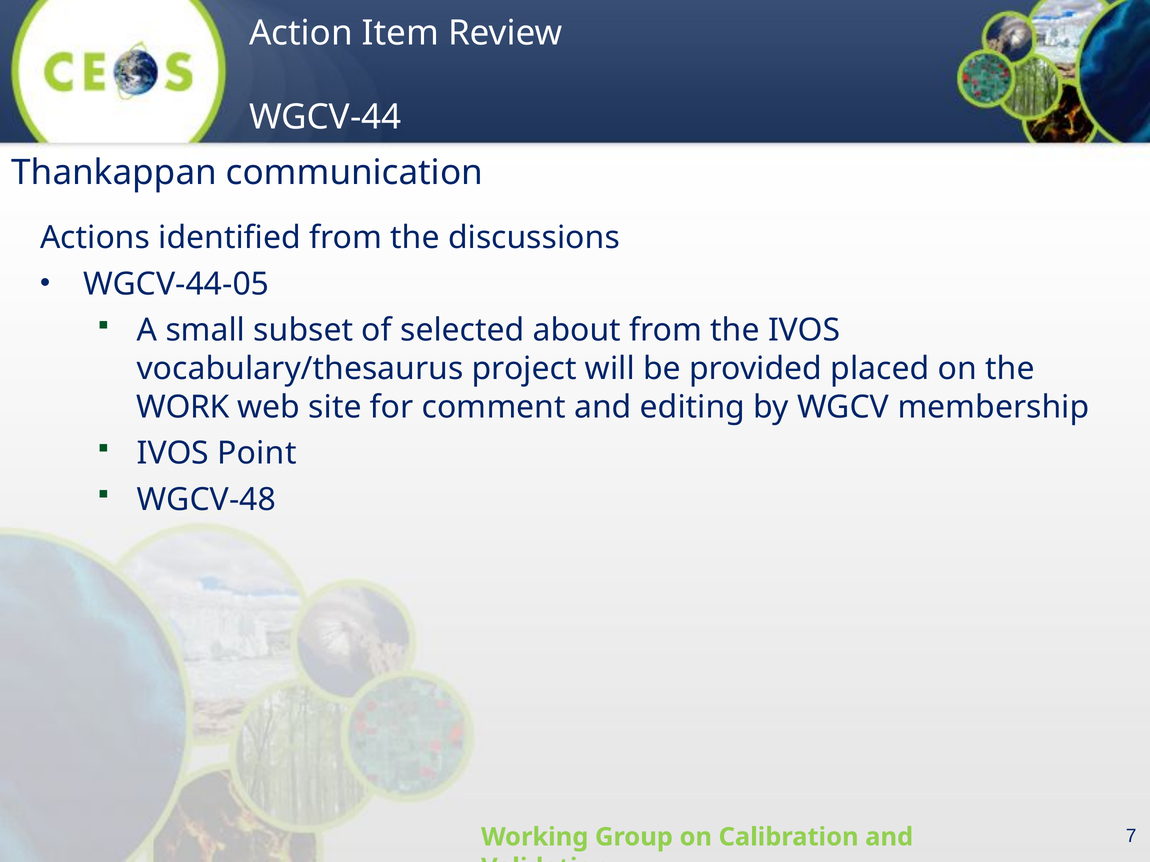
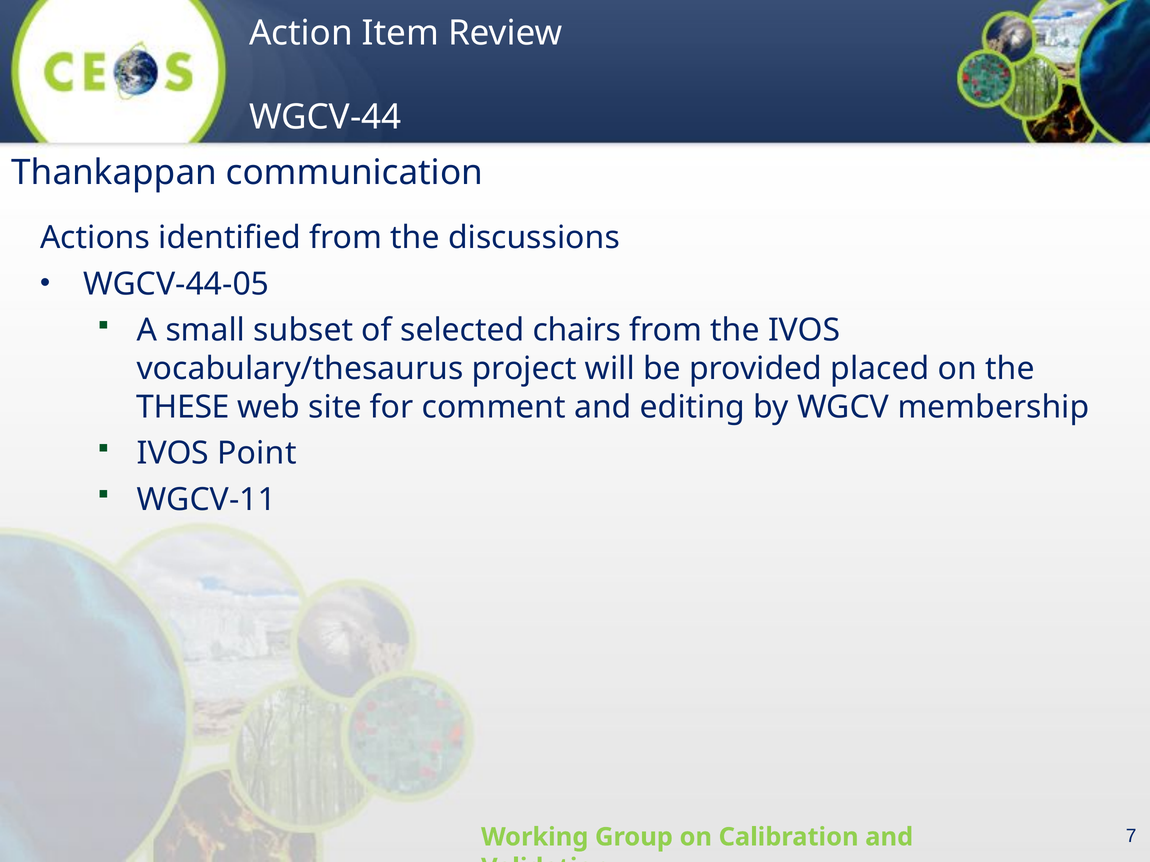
about: about -> chairs
WORK: WORK -> THESE
WGCV-48: WGCV-48 -> WGCV-11
